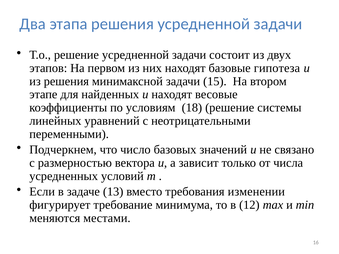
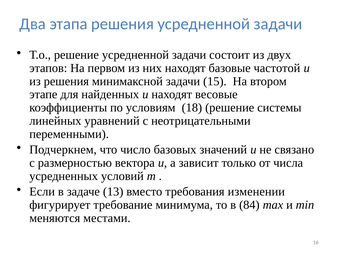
гипотеза: гипотеза -> частотой
12: 12 -> 84
